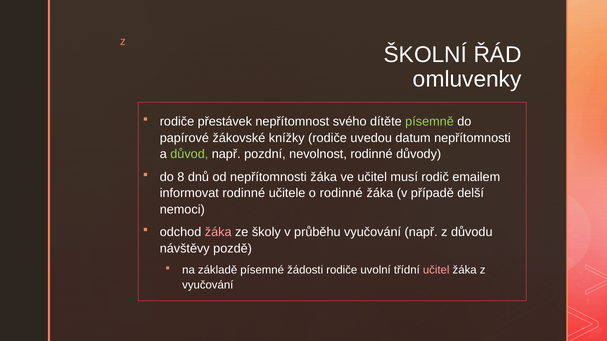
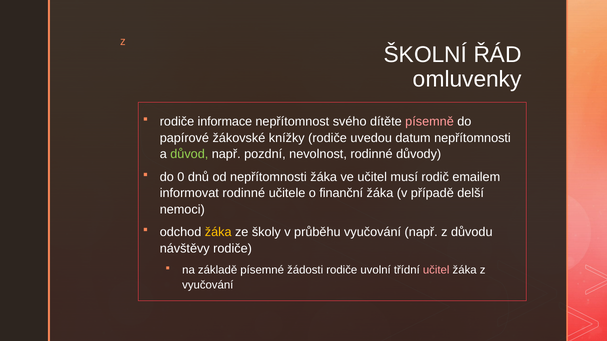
přestávek: přestávek -> informace
písemně colour: light green -> pink
8: 8 -> 0
o rodinné: rodinné -> finanční
žáka at (218, 232) colour: pink -> yellow
návštěvy pozdě: pozdě -> rodiče
